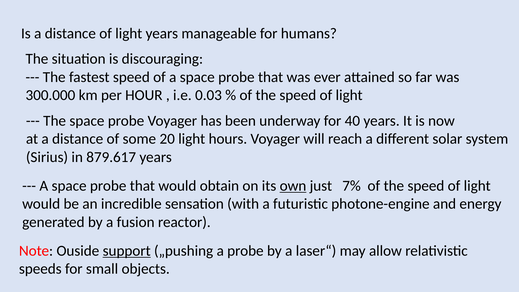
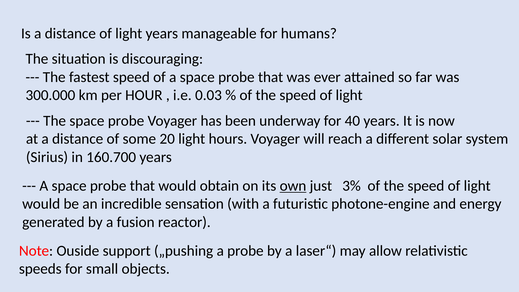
879.617: 879.617 -> 160.700
7%: 7% -> 3%
support underline: present -> none
